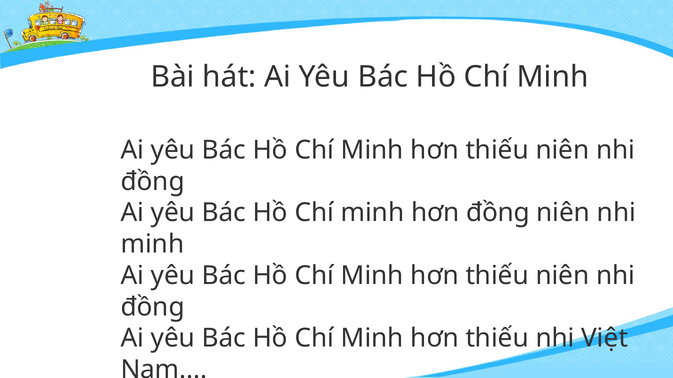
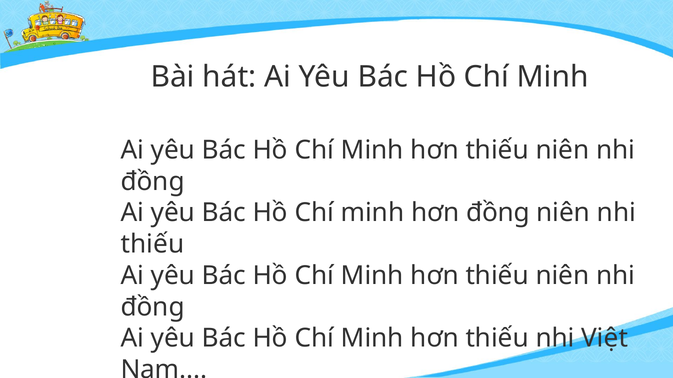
minh at (152, 245): minh -> thiếu
